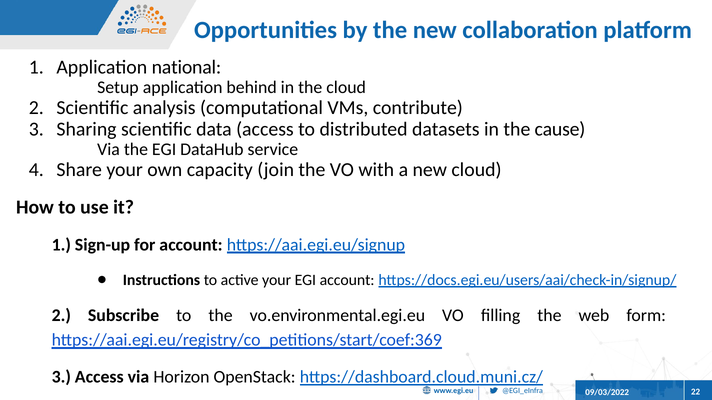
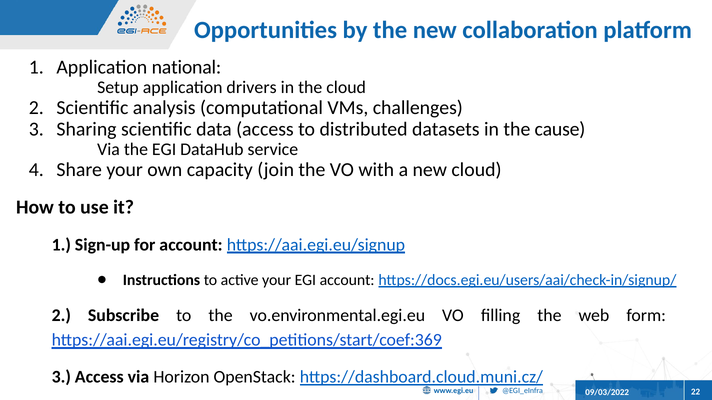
behind: behind -> drivers
contribute: contribute -> challenges
